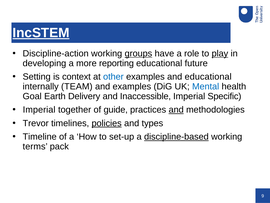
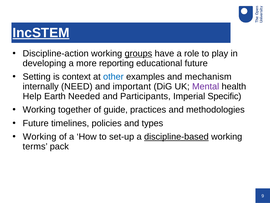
play underline: present -> none
and educational: educational -> mechanism
TEAM: TEAM -> NEED
and examples: examples -> important
Mental colour: blue -> purple
Goal: Goal -> Help
Delivery: Delivery -> Needed
Inaccessible: Inaccessible -> Participants
Imperial at (39, 109): Imperial -> Working
and at (176, 109) underline: present -> none
Trevor at (36, 123): Trevor -> Future
policies underline: present -> none
Timeline at (40, 136): Timeline -> Working
